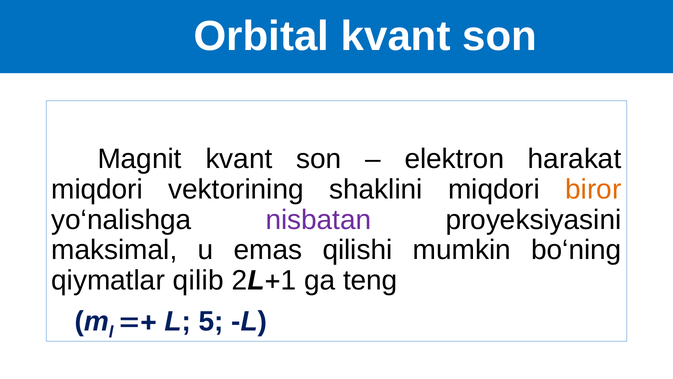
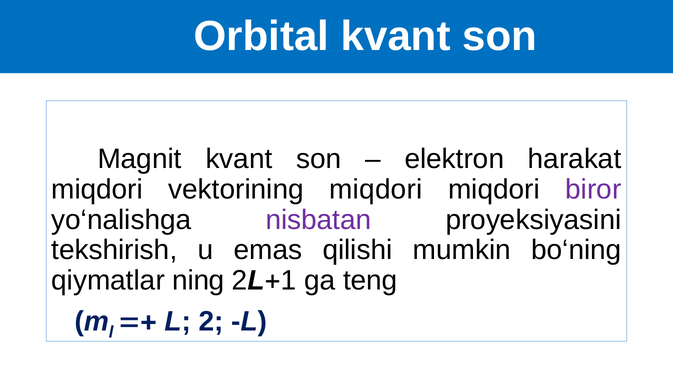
vektorining shaklini: shaklini -> miqdori
biror colour: orange -> purple
maksimal: maksimal -> tekshirish
qilib: qilib -> ning
5: 5 -> 2
